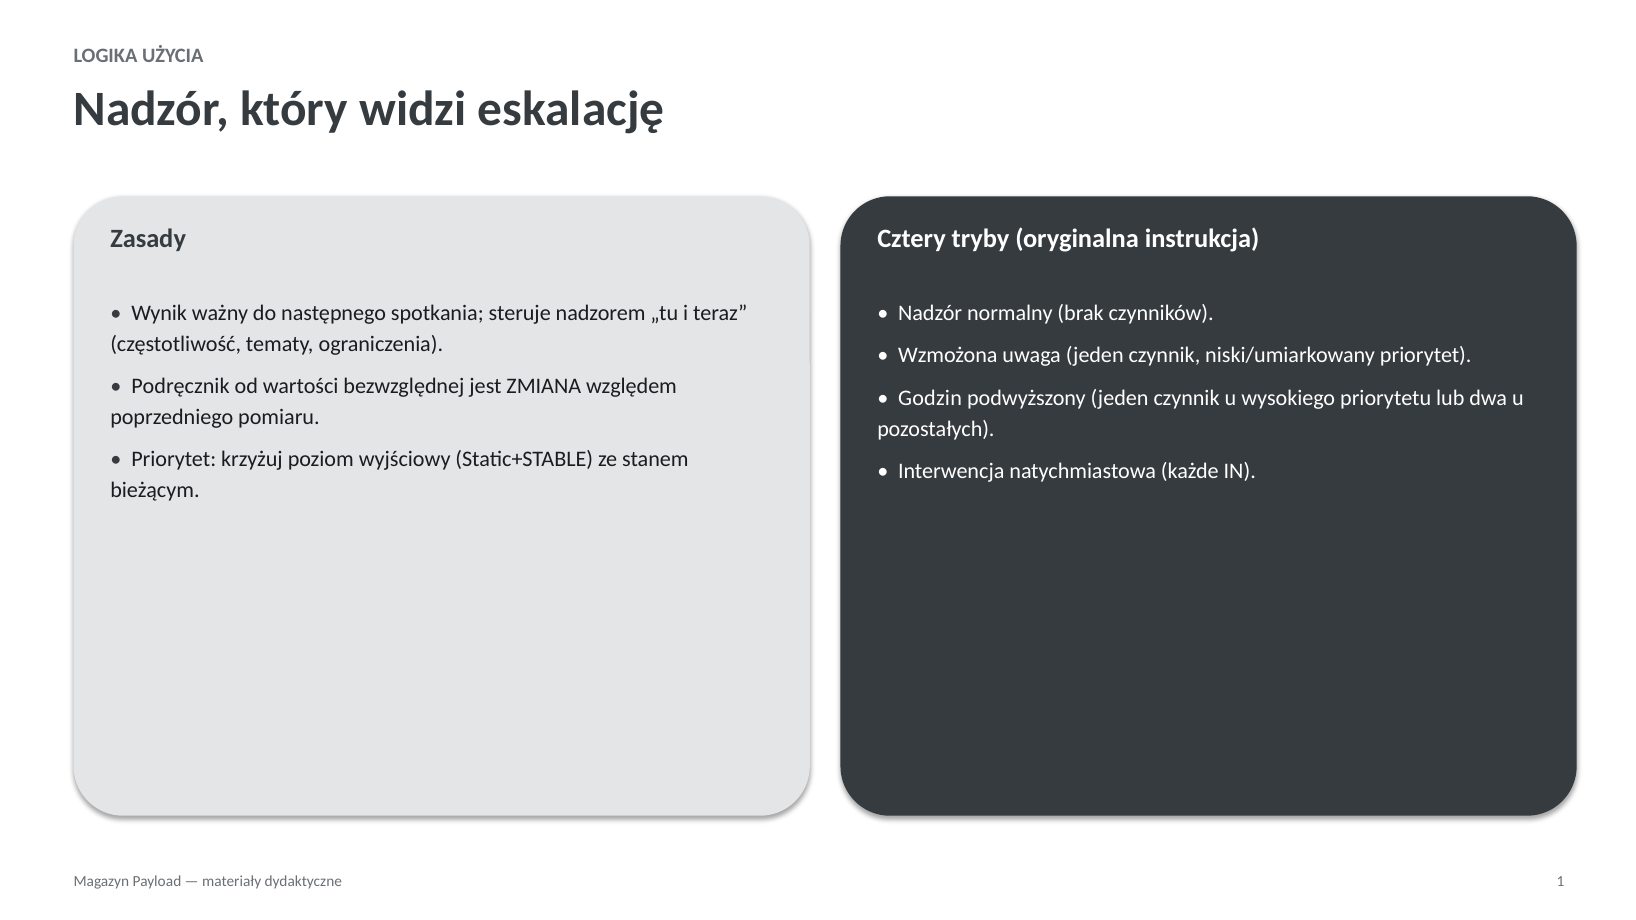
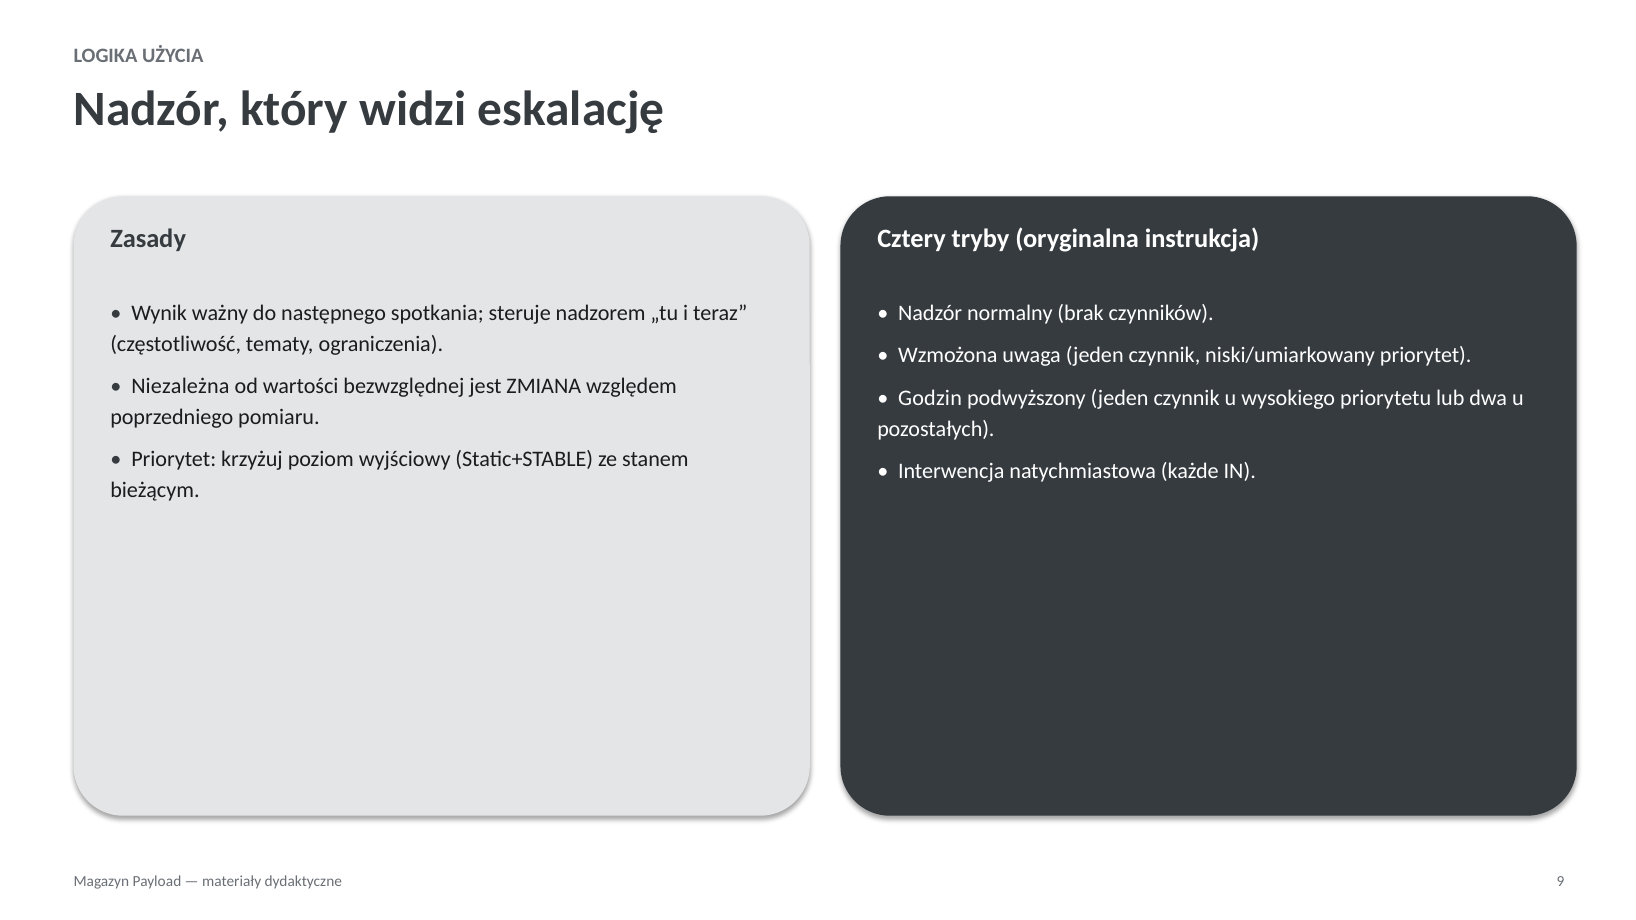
Podręcznik: Podręcznik -> Niezależna
1: 1 -> 9
